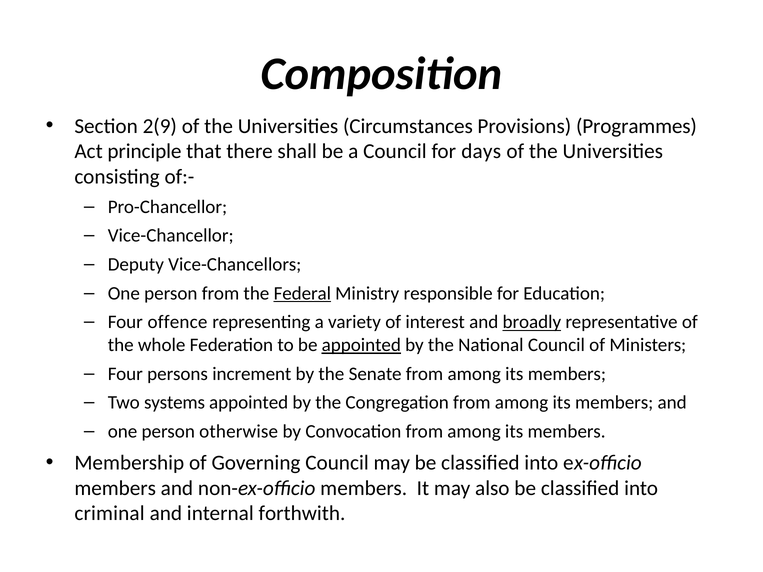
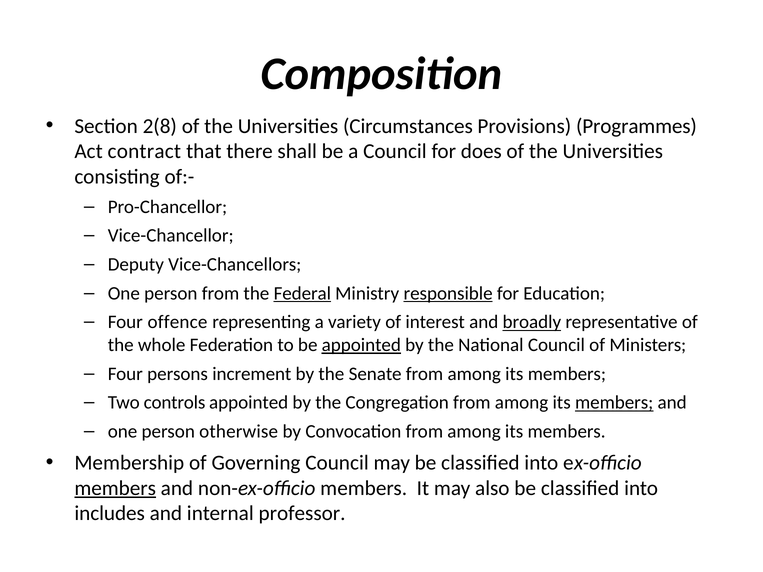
2(9: 2(9 -> 2(8
principle: principle -> contract
days: days -> does
responsible underline: none -> present
systems: systems -> controls
members at (614, 403) underline: none -> present
members at (115, 488) underline: none -> present
criminal: criminal -> includes
forthwith: forthwith -> professor
